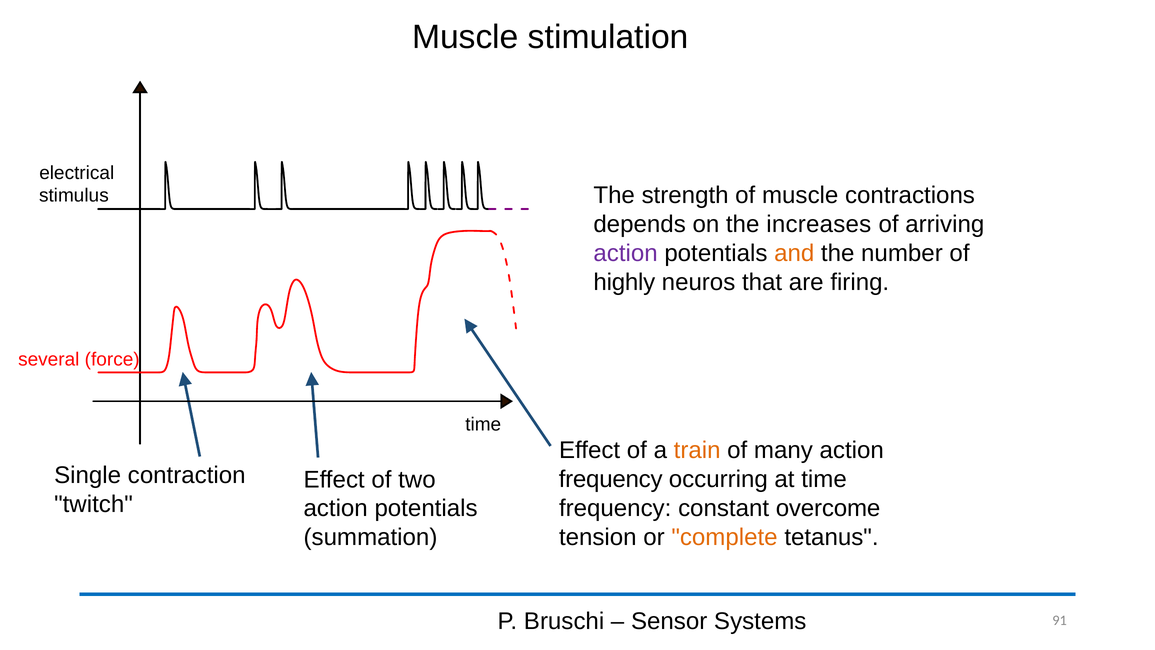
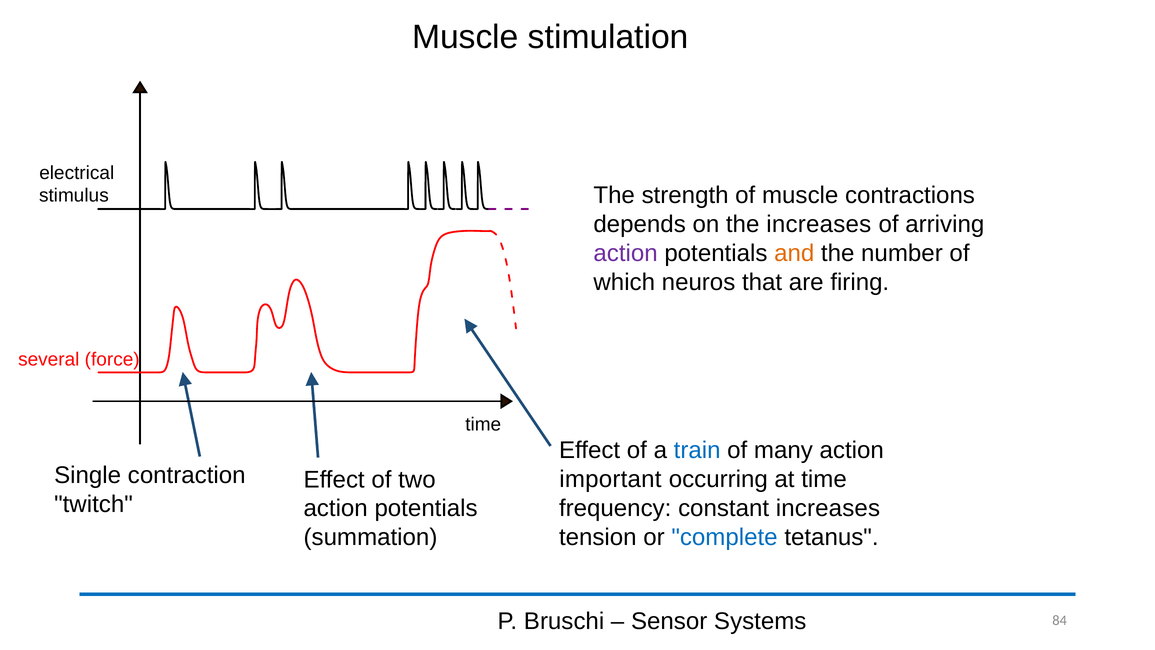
highly: highly -> which
train colour: orange -> blue
frequency at (611, 479): frequency -> important
constant overcome: overcome -> increases
complete colour: orange -> blue
91: 91 -> 84
